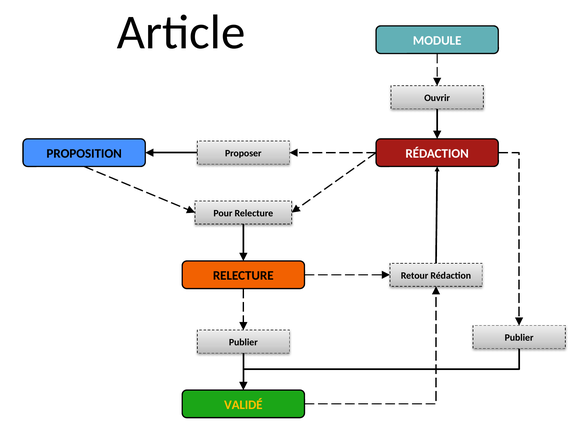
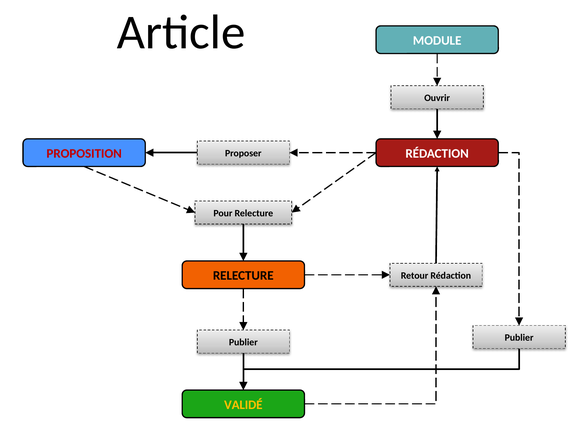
PROPOSITION colour: black -> red
